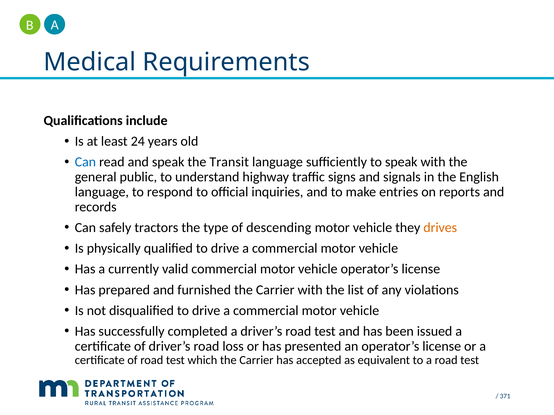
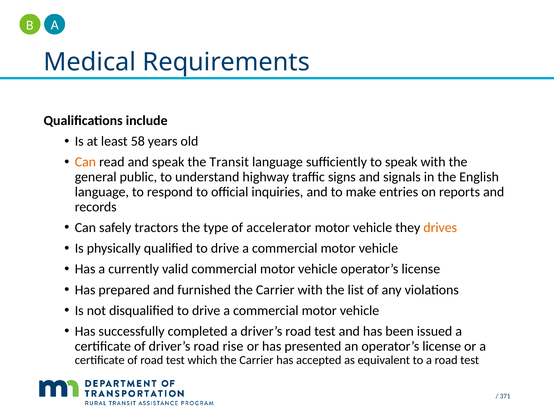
24: 24 -> 58
Can at (85, 162) colour: blue -> orange
descending: descending -> accelerator
loss: loss -> rise
